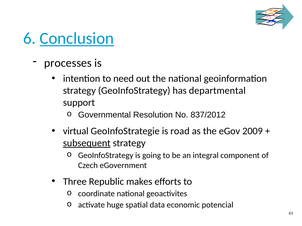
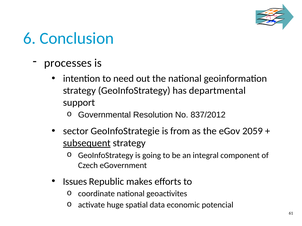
Conclusion underline: present -> none
virtual: virtual -> sector
road: road -> from
2009: 2009 -> 2059
Three: Three -> Issues
